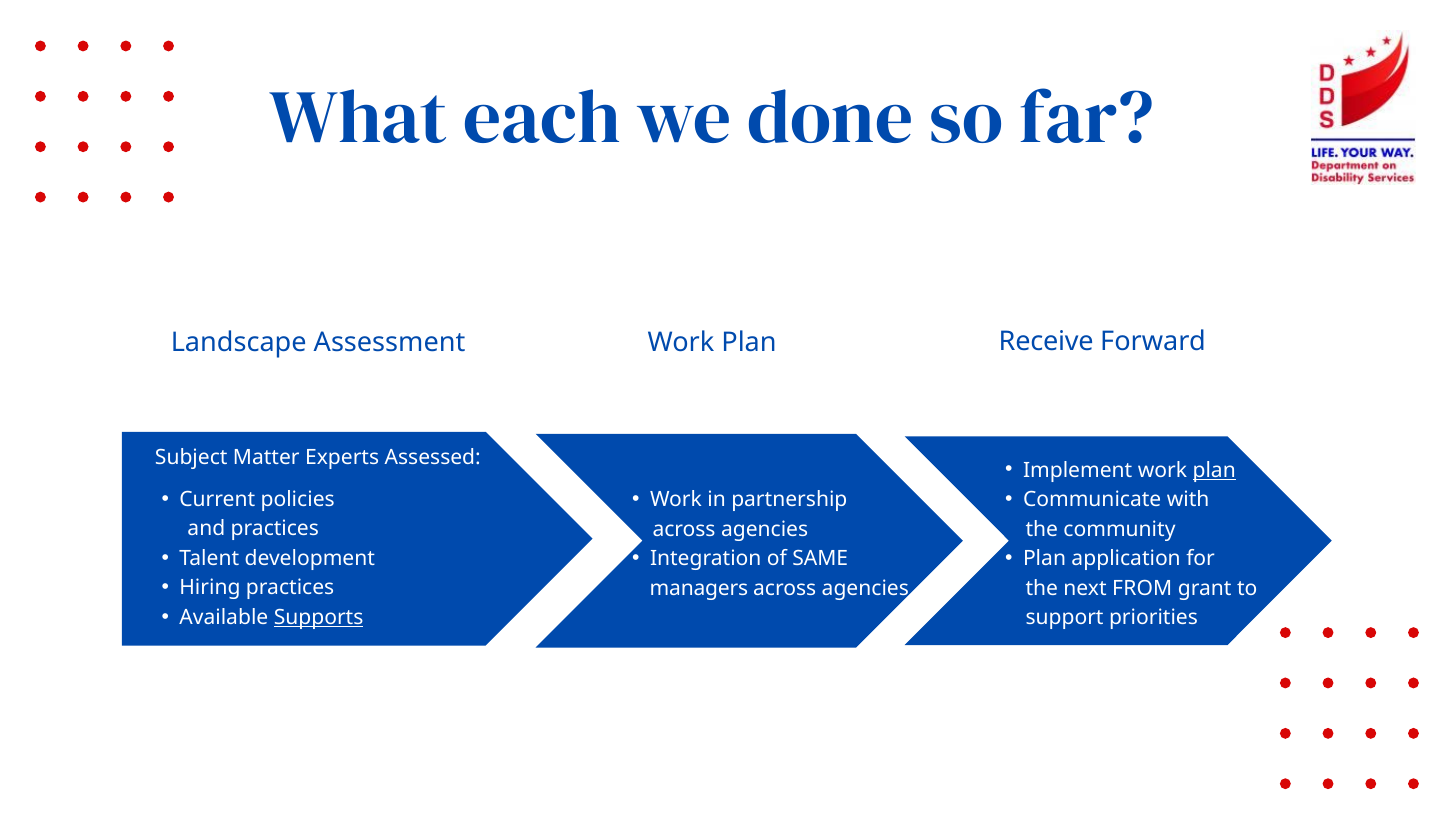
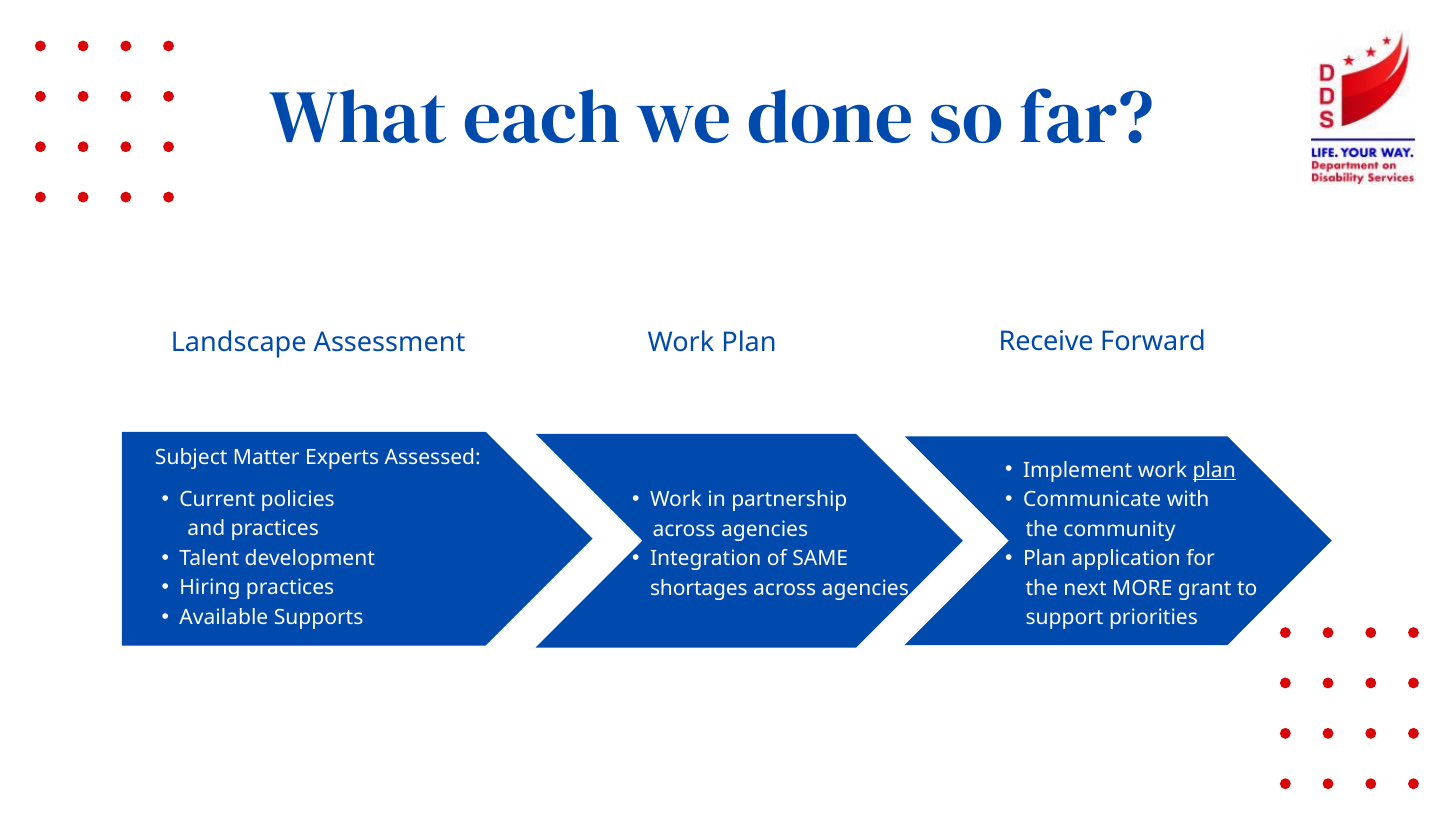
managers: managers -> shortages
FROM: FROM -> MORE
Supports underline: present -> none
